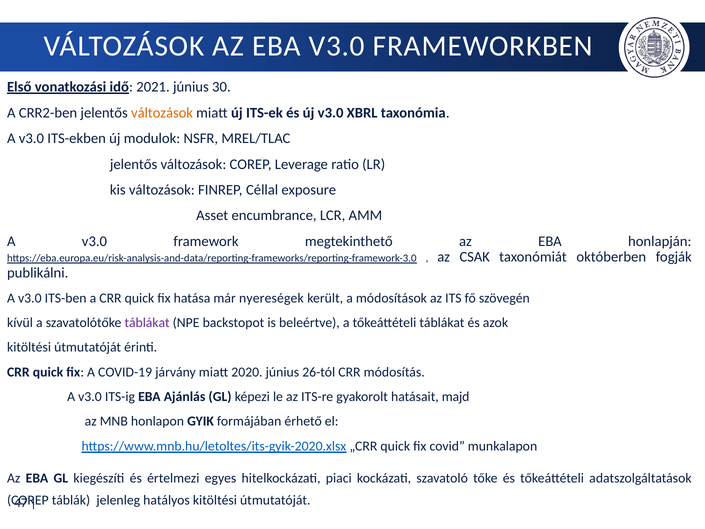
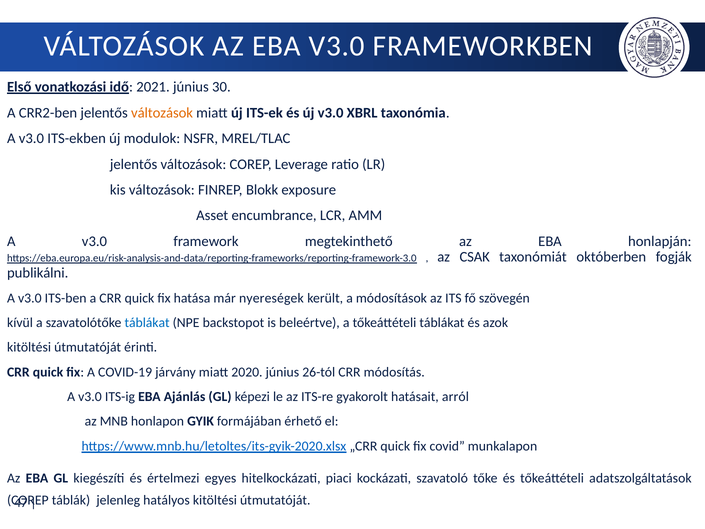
Céllal: Céllal -> Blokk
táblákat at (147, 323) colour: purple -> blue
majd: majd -> arról
